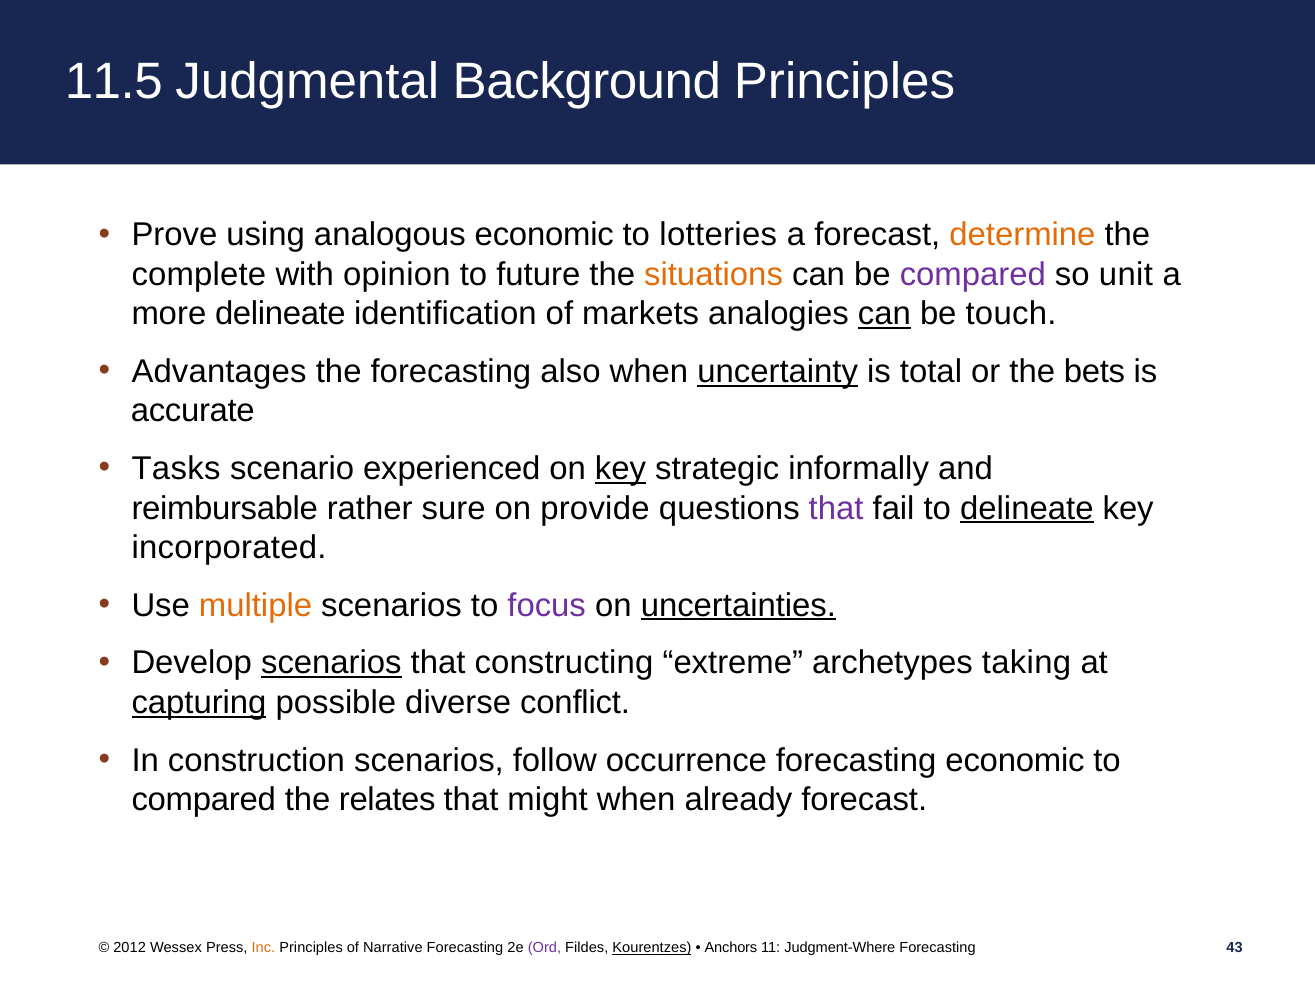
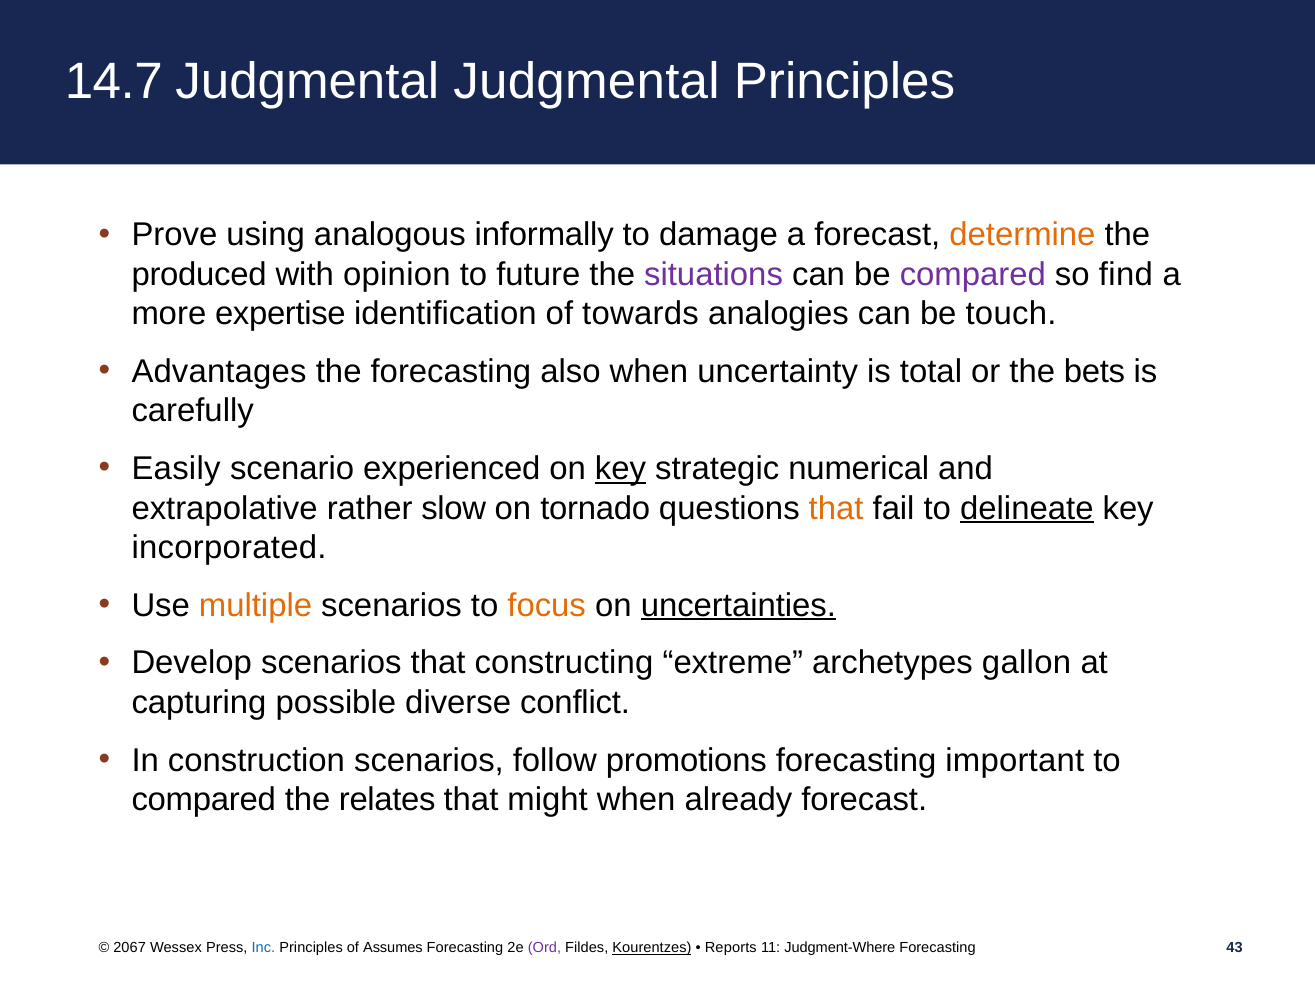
11.5: 11.5 -> 14.7
Judgmental Background: Background -> Judgmental
analogous economic: economic -> informally
lotteries: lotteries -> damage
complete: complete -> produced
situations colour: orange -> purple
unit: unit -> find
more delineate: delineate -> expertise
markets: markets -> towards
can at (884, 314) underline: present -> none
uncertainty underline: present -> none
accurate: accurate -> carefully
Tasks: Tasks -> Easily
informally: informally -> numerical
reimbursable: reimbursable -> extrapolative
sure: sure -> slow
provide: provide -> tornado
that at (836, 508) colour: purple -> orange
focus colour: purple -> orange
scenarios at (331, 663) underline: present -> none
taking: taking -> gallon
capturing underline: present -> none
occurrence: occurrence -> promotions
forecasting economic: economic -> important
2012: 2012 -> 2067
Inc colour: orange -> blue
Narrative: Narrative -> Assumes
Anchors: Anchors -> Reports
